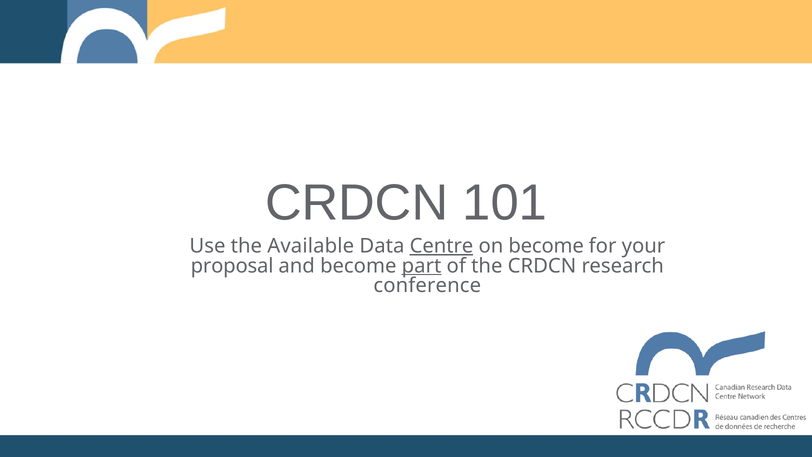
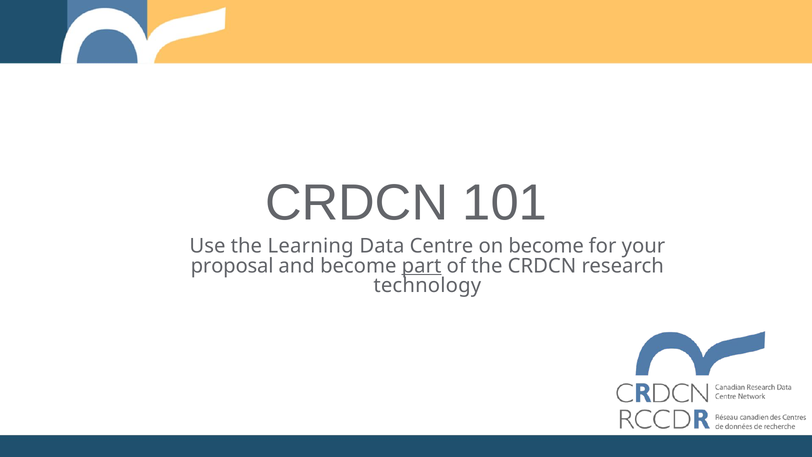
Available: Available -> Learning
Centre underline: present -> none
conference: conference -> technology
